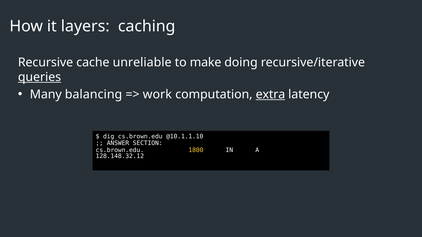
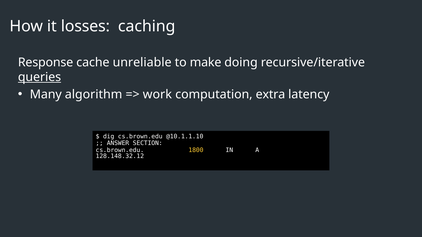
layers: layers -> losses
Recursive: Recursive -> Response
balancing: balancing -> algorithm
extra underline: present -> none
